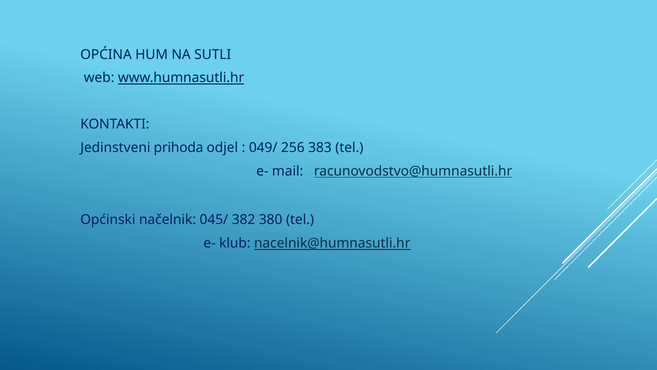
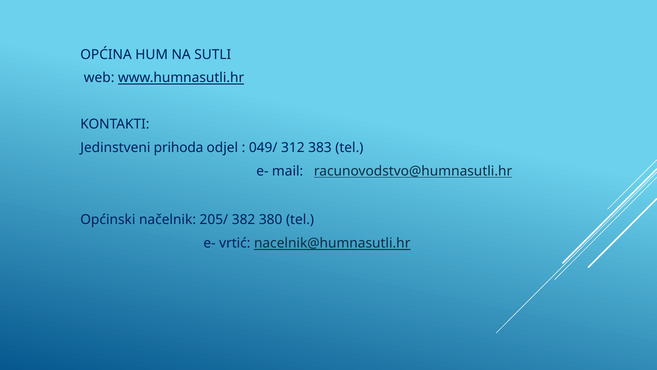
256: 256 -> 312
045/: 045/ -> 205/
klub: klub -> vrtić
